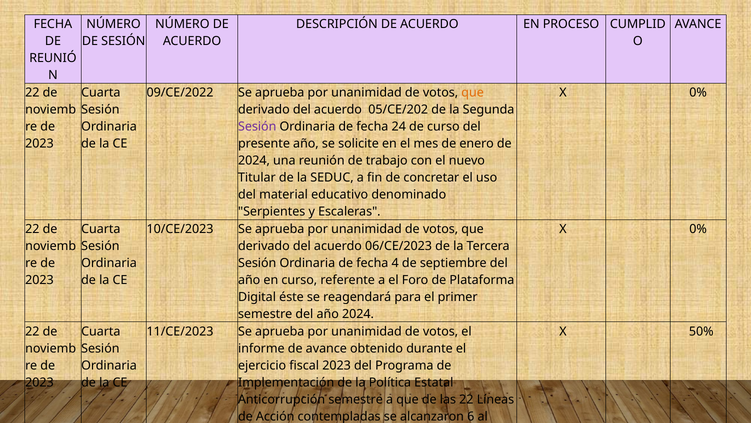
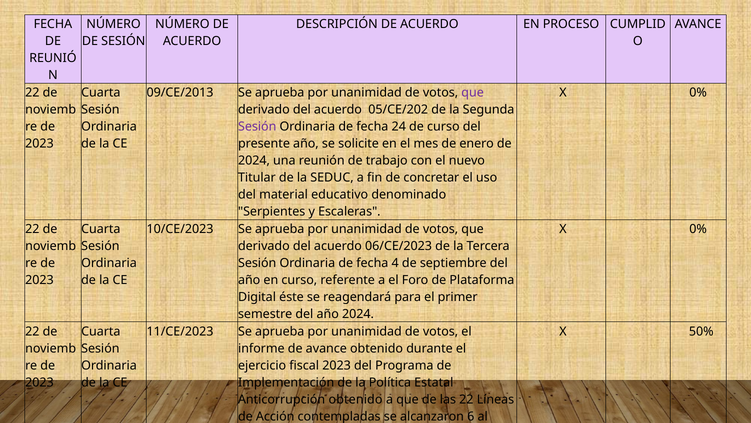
09/CE/2022: 09/CE/2022 -> 09/CE/2013
que at (473, 93) colour: orange -> purple
Anticorrupción semestre: semestre -> obtenido
